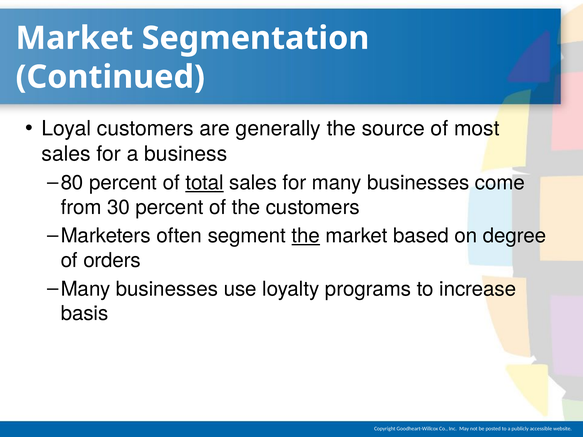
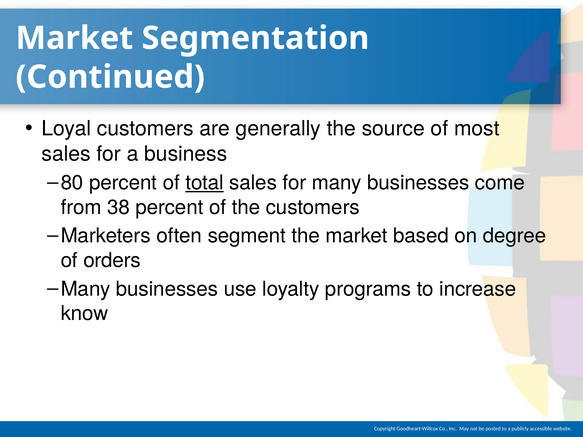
30: 30 -> 38
the at (306, 236) underline: present -> none
basis: basis -> know
